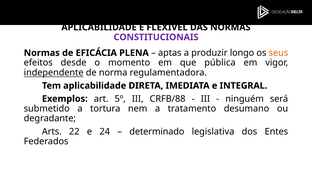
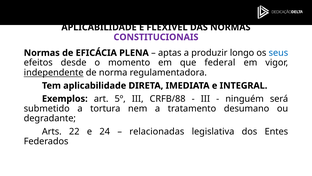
seus colour: orange -> blue
pública: pública -> federal
determinado: determinado -> relacionadas
